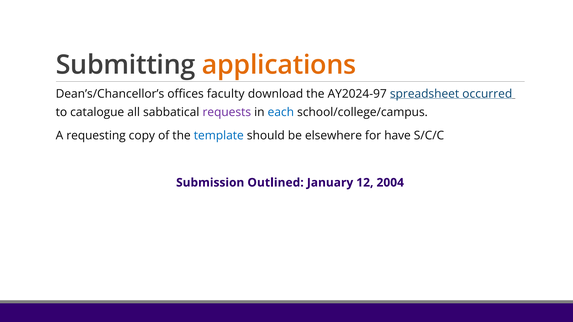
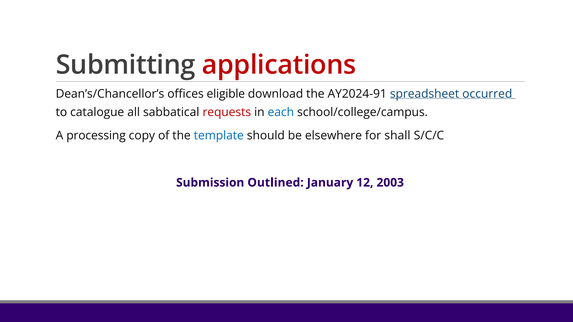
applications colour: orange -> red
faculty: faculty -> eligible
AY2024-97: AY2024-97 -> AY2024-91
requests colour: purple -> red
requesting: requesting -> processing
have: have -> shall
2004: 2004 -> 2003
